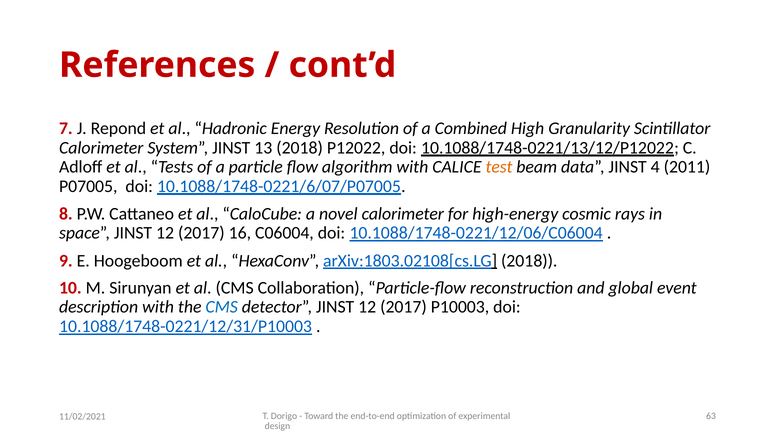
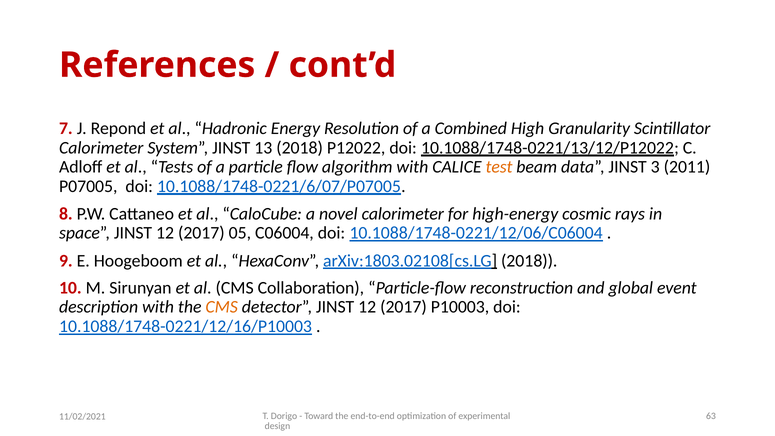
4: 4 -> 3
16: 16 -> 05
CMS at (222, 307) colour: blue -> orange
10.1088/1748-0221/12/31/P10003: 10.1088/1748-0221/12/31/P10003 -> 10.1088/1748-0221/12/16/P10003
